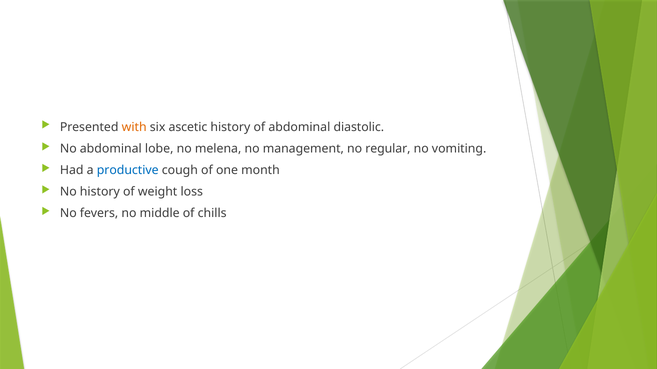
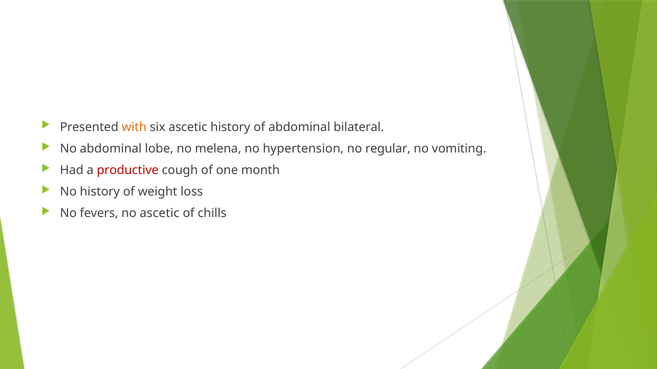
diastolic: diastolic -> bilateral
management: management -> hypertension
productive colour: blue -> red
no middle: middle -> ascetic
